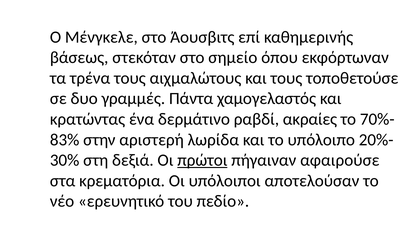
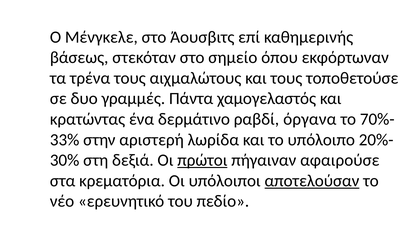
ακραίες: ακραίες -> όργανα
83%: 83% -> 33%
αποτελούσαν underline: none -> present
